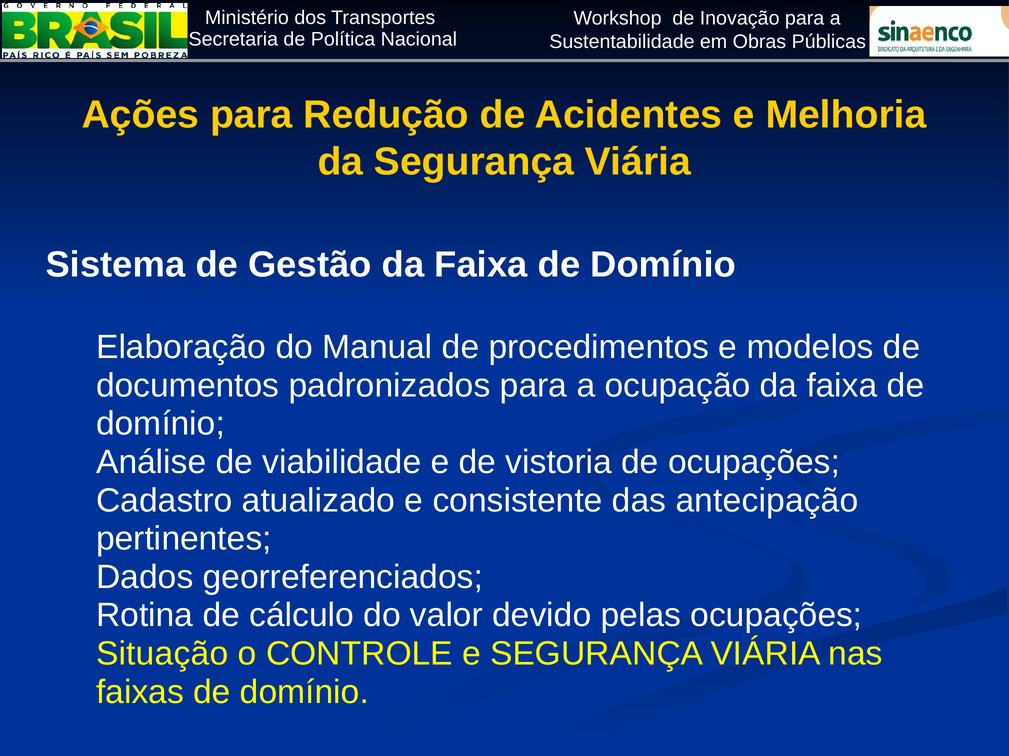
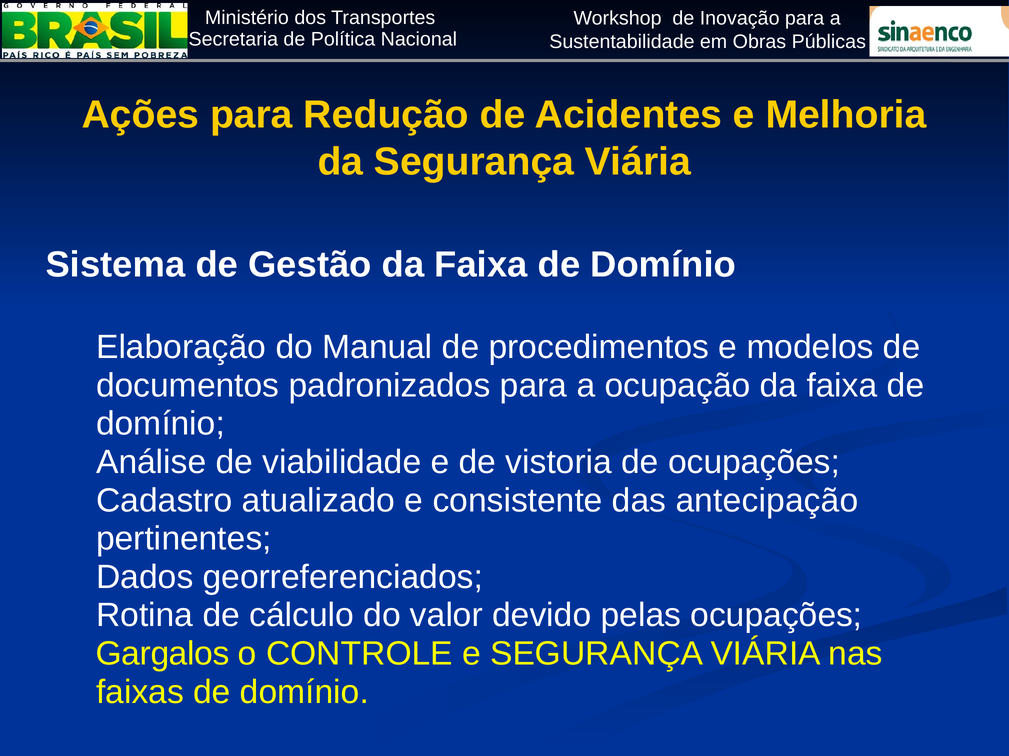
Situação: Situação -> Gargalos
